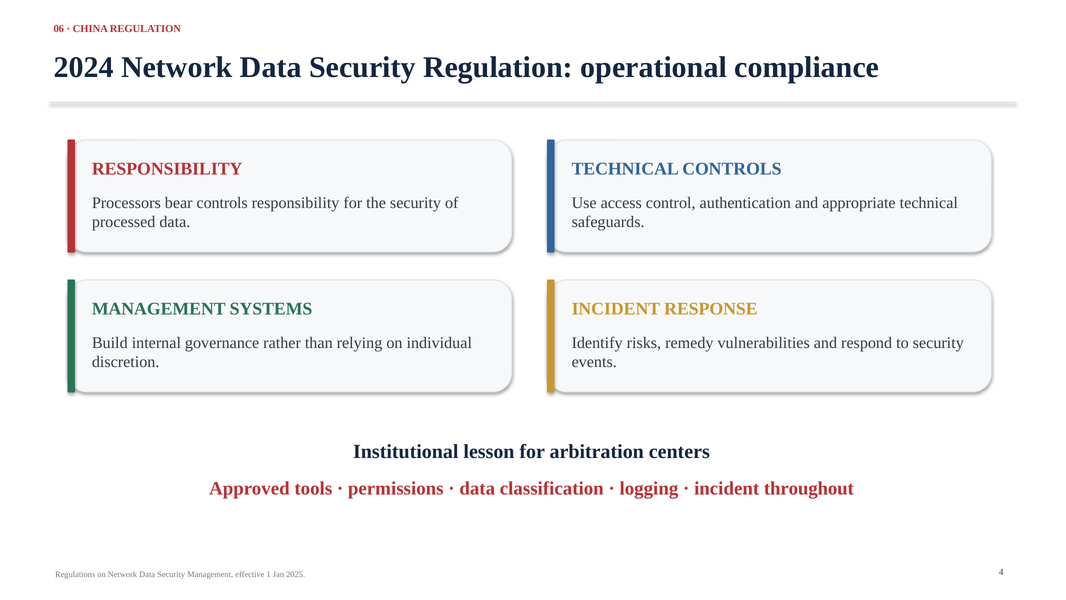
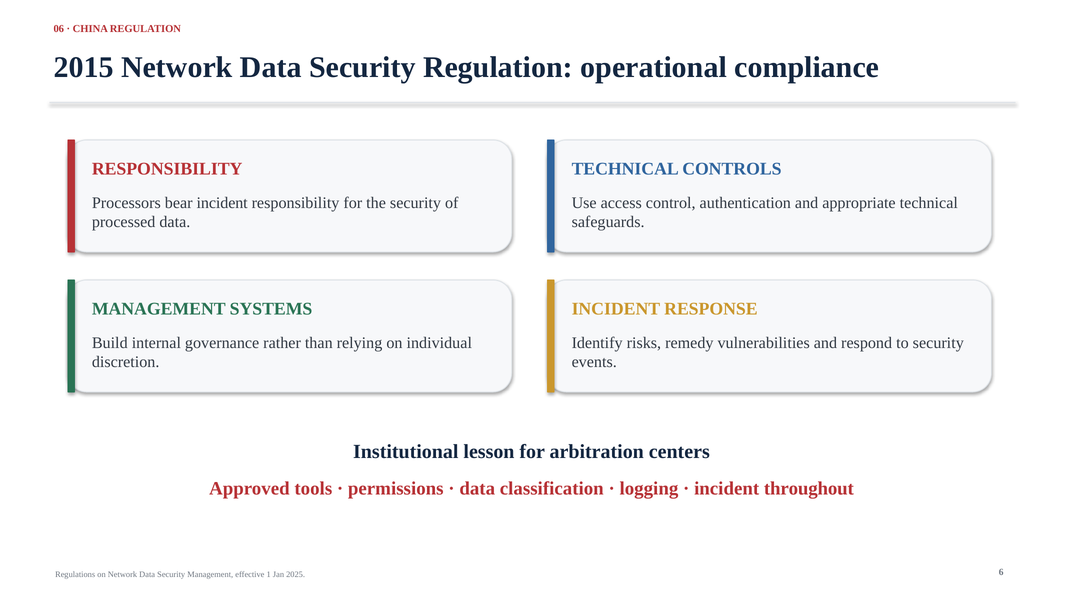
2024: 2024 -> 2015
bear controls: controls -> incident
4: 4 -> 6
